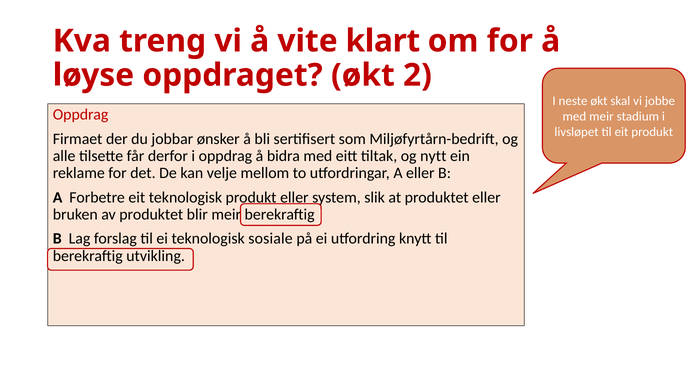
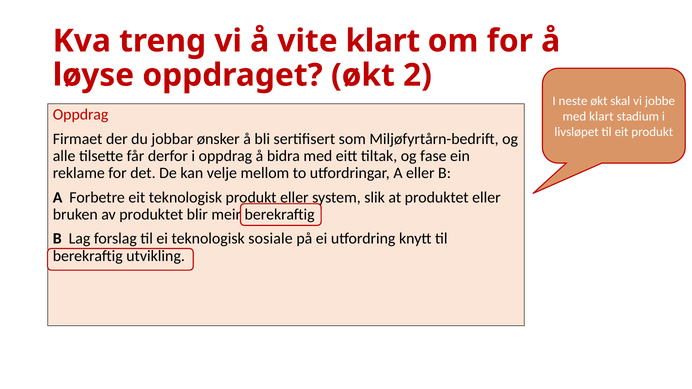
med meir: meir -> klart
nytt: nytt -> fase
